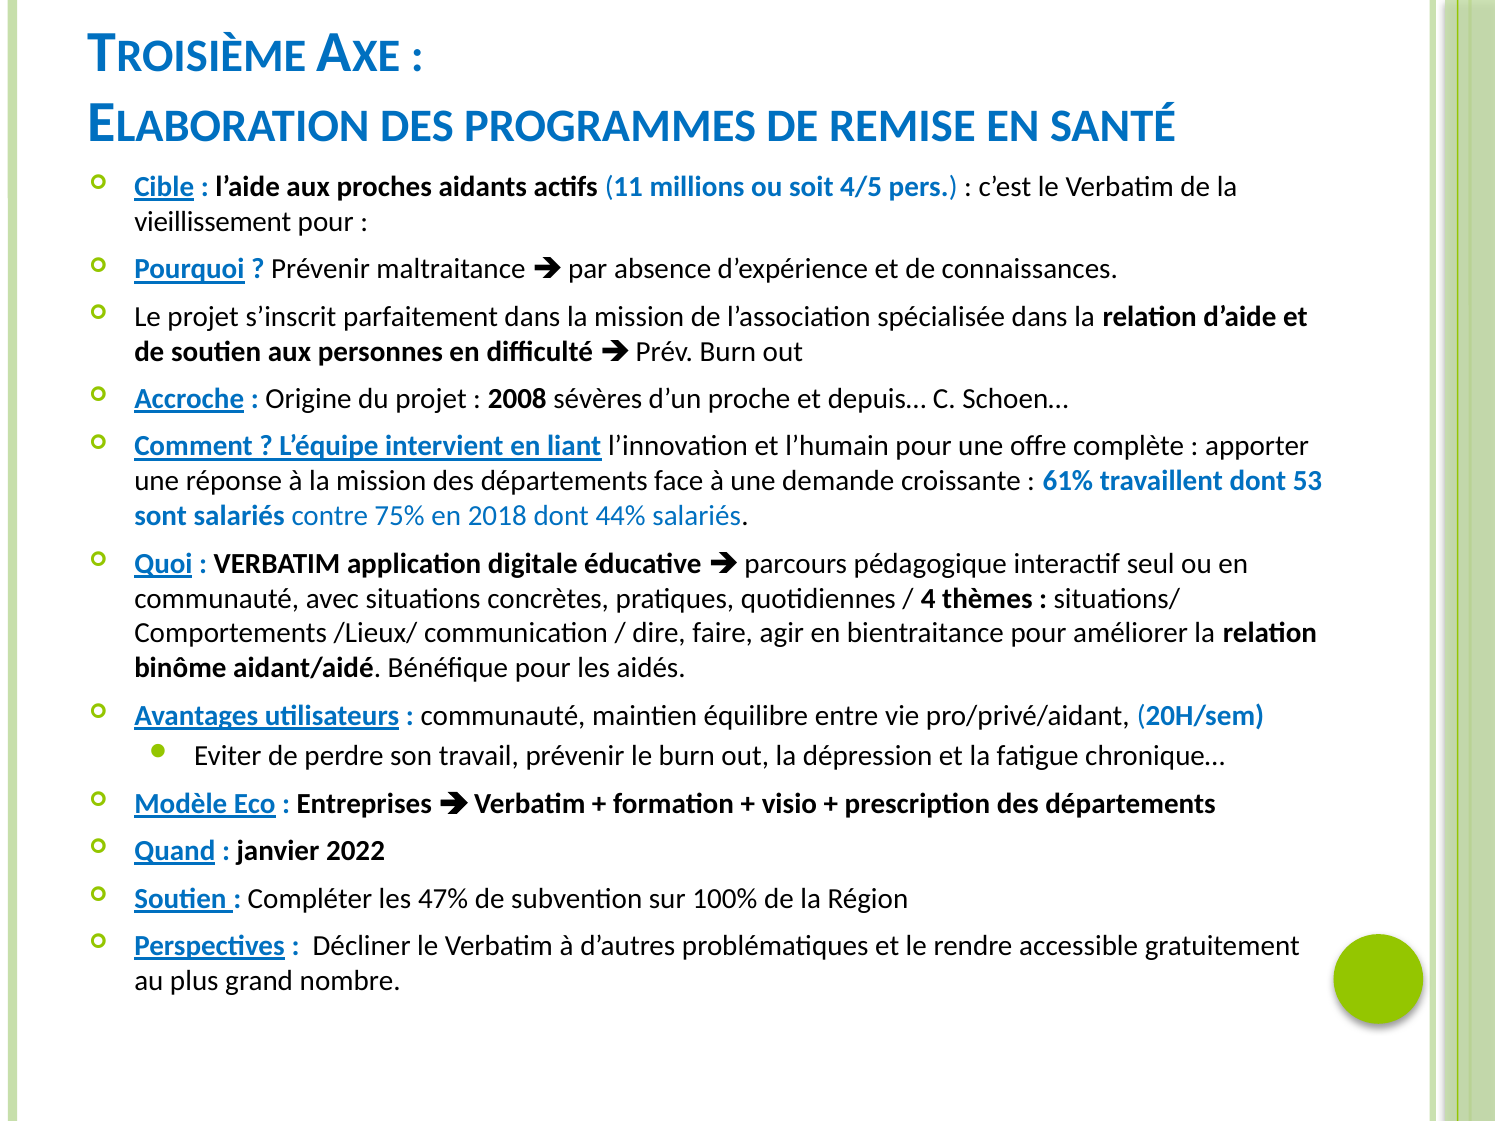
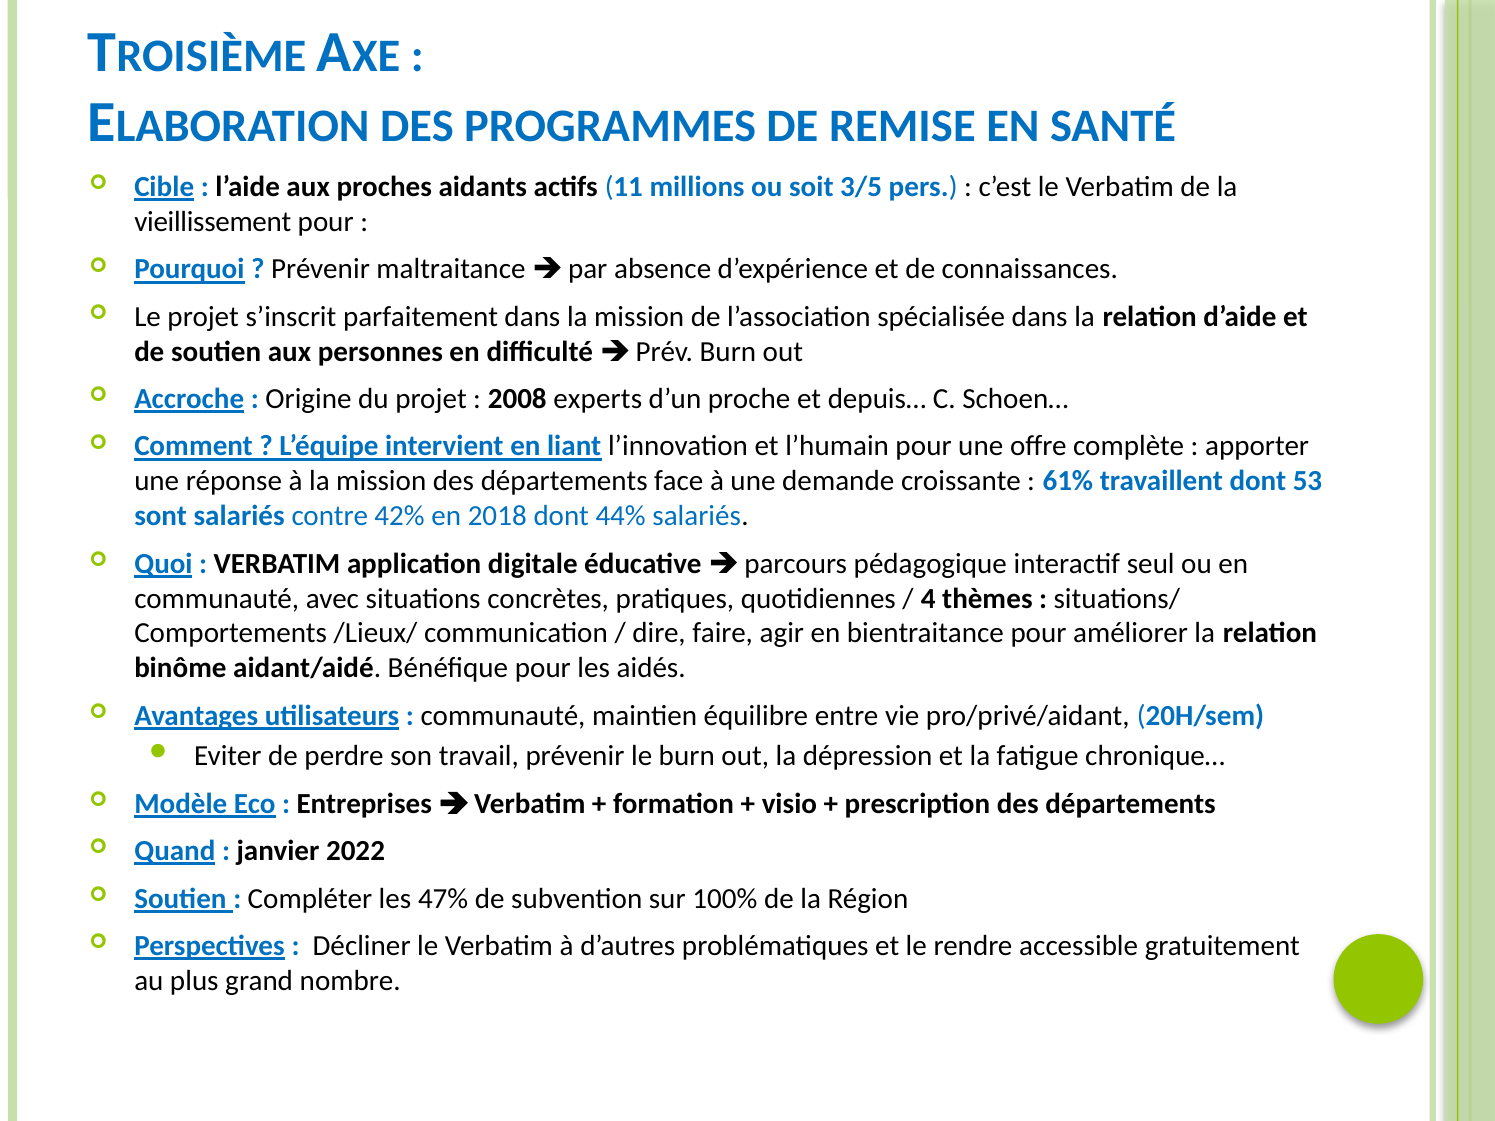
4/5: 4/5 -> 3/5
sévères: sévères -> experts
75%: 75% -> 42%
